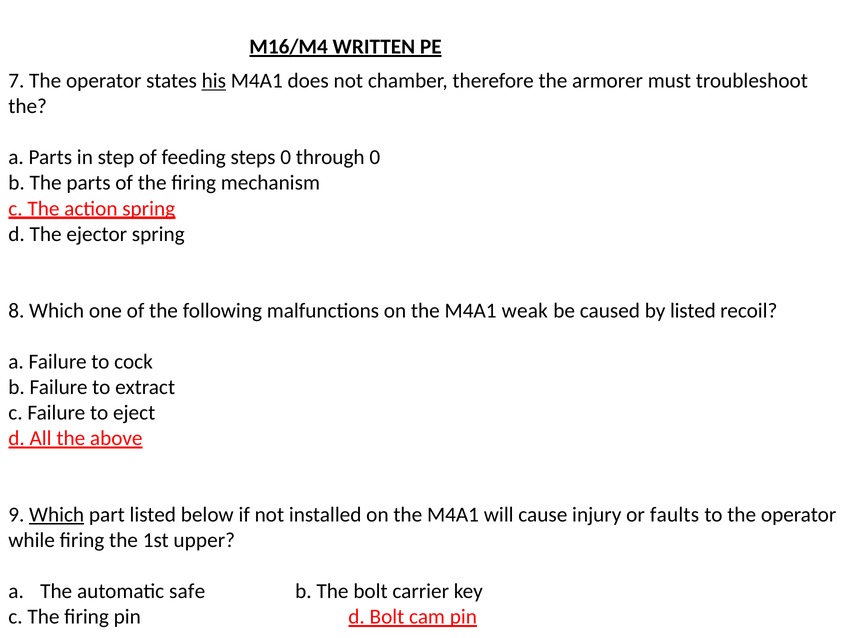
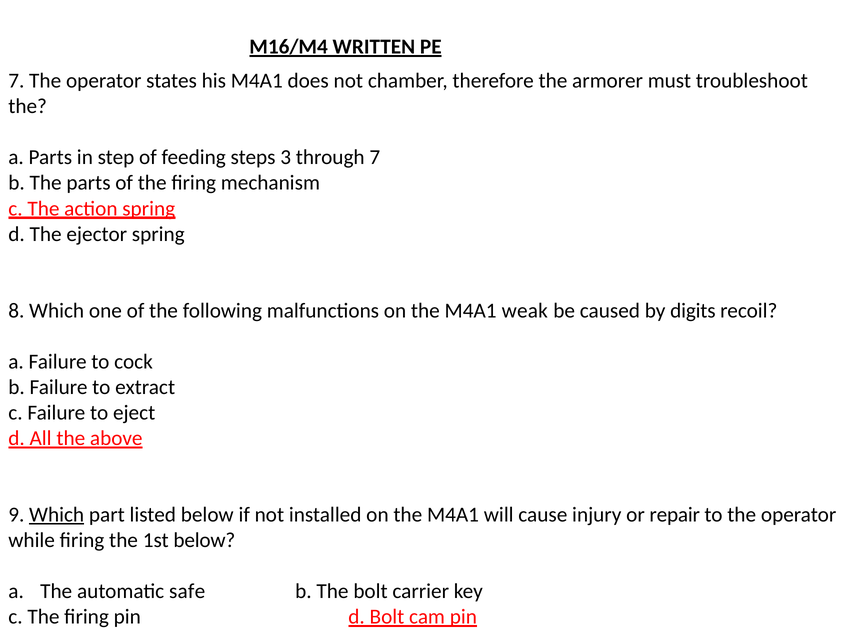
his underline: present -> none
steps 0: 0 -> 3
through 0: 0 -> 7
by listed: listed -> digits
faults: faults -> repair
1st upper: upper -> below
